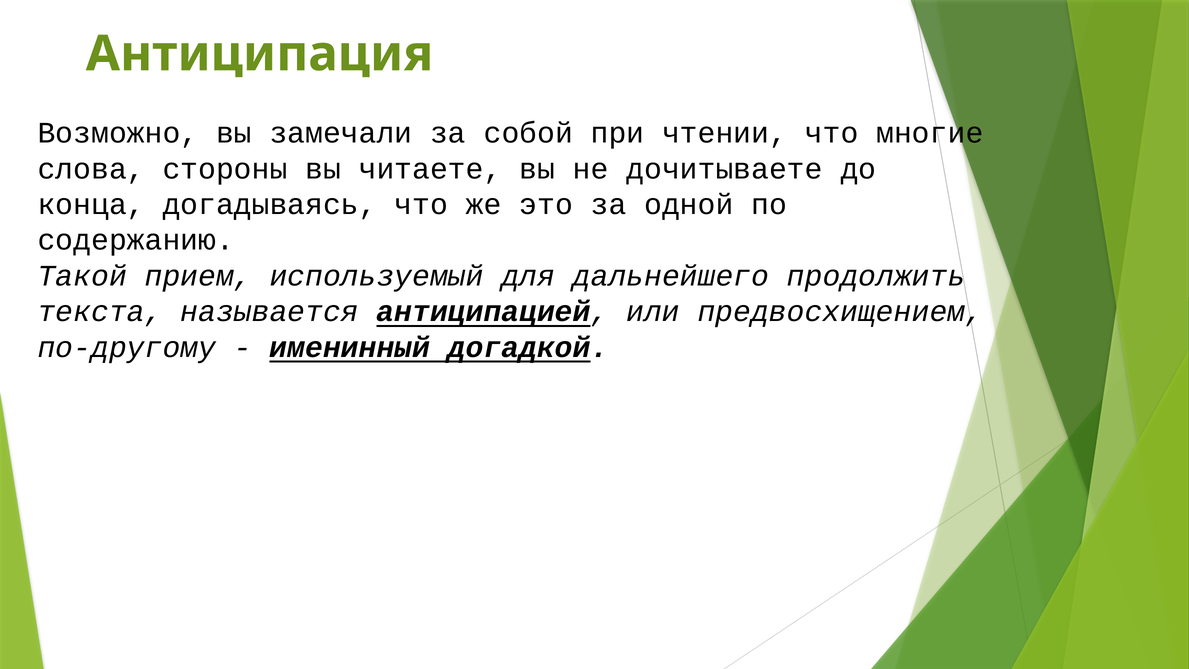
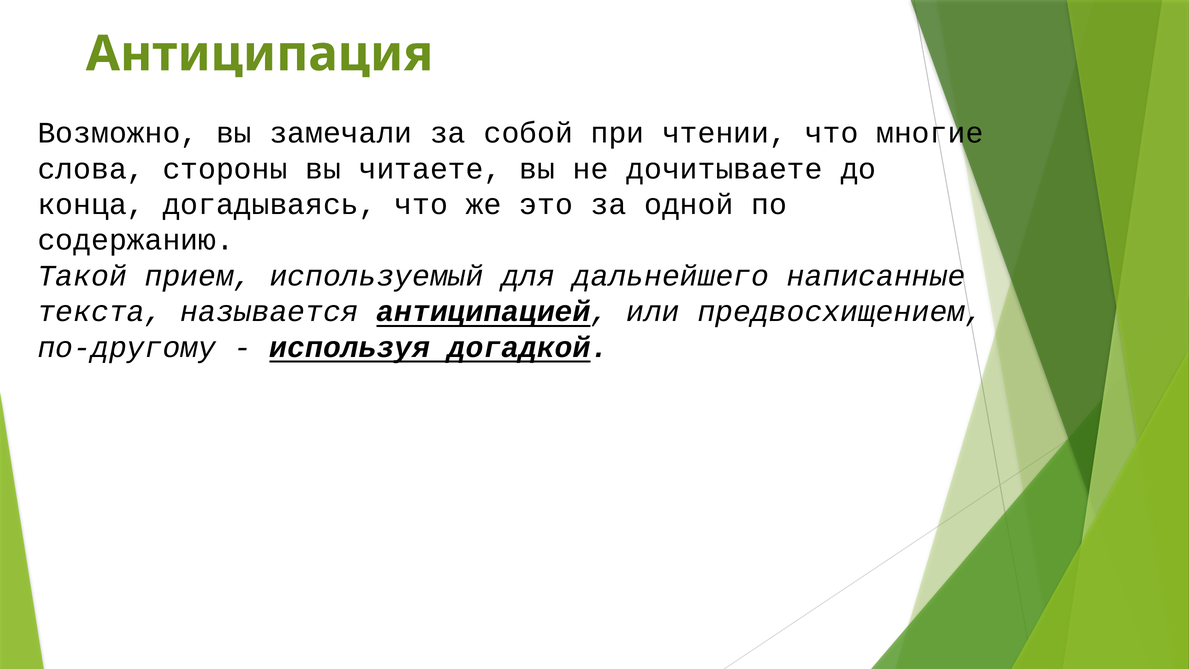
продолжить: продолжить -> написанные
именинный: именинный -> используя
